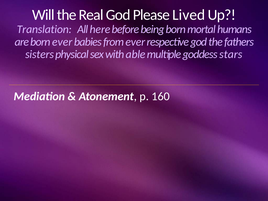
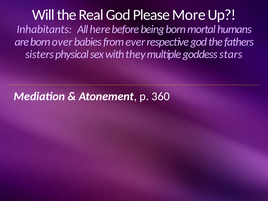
Lived: Lived -> More
Translation: Translation -> Inhabitants
born ever: ever -> over
able: able -> they
160: 160 -> 360
